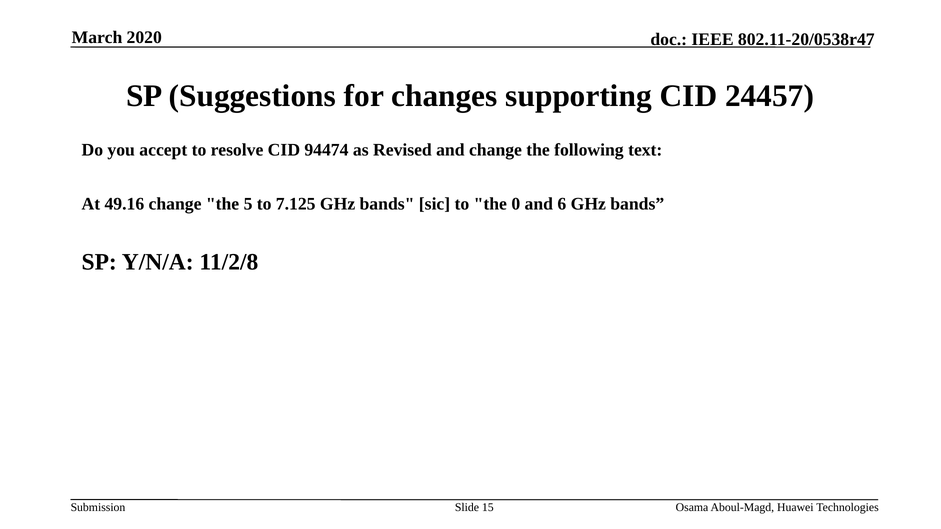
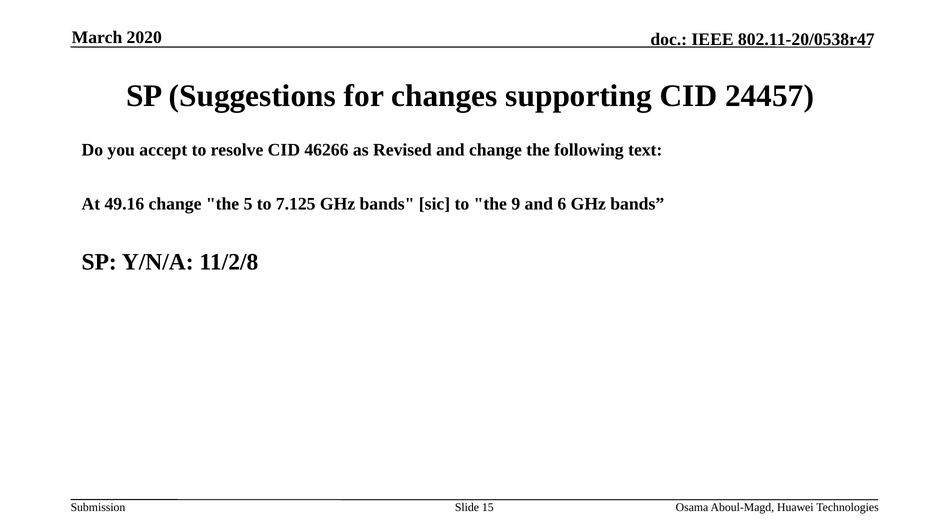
94474: 94474 -> 46266
0: 0 -> 9
